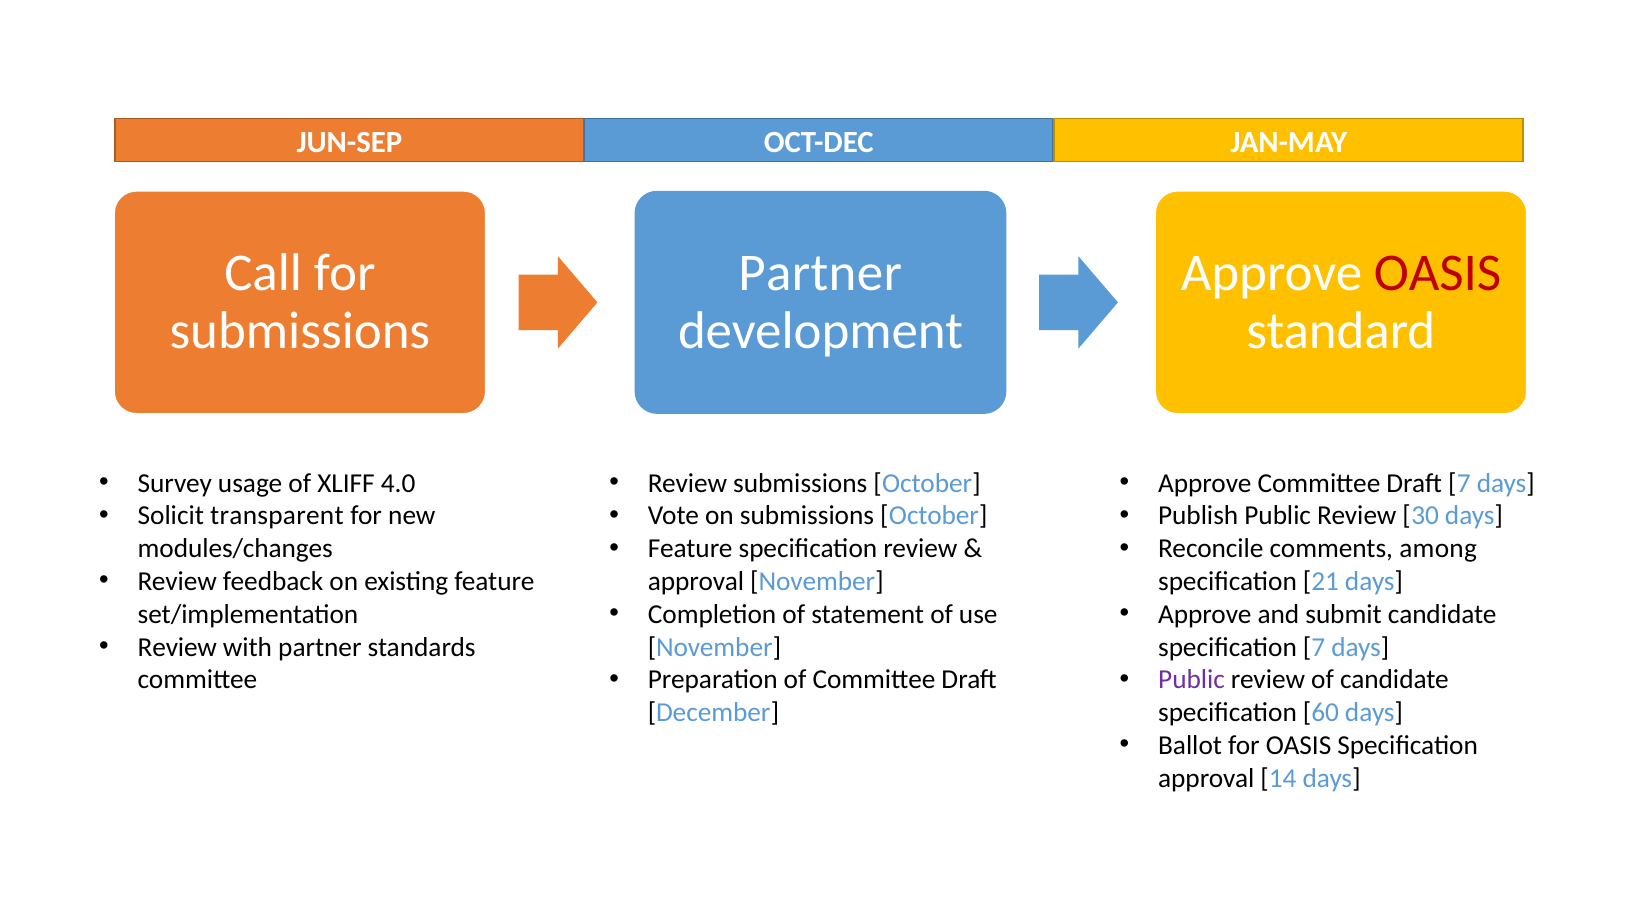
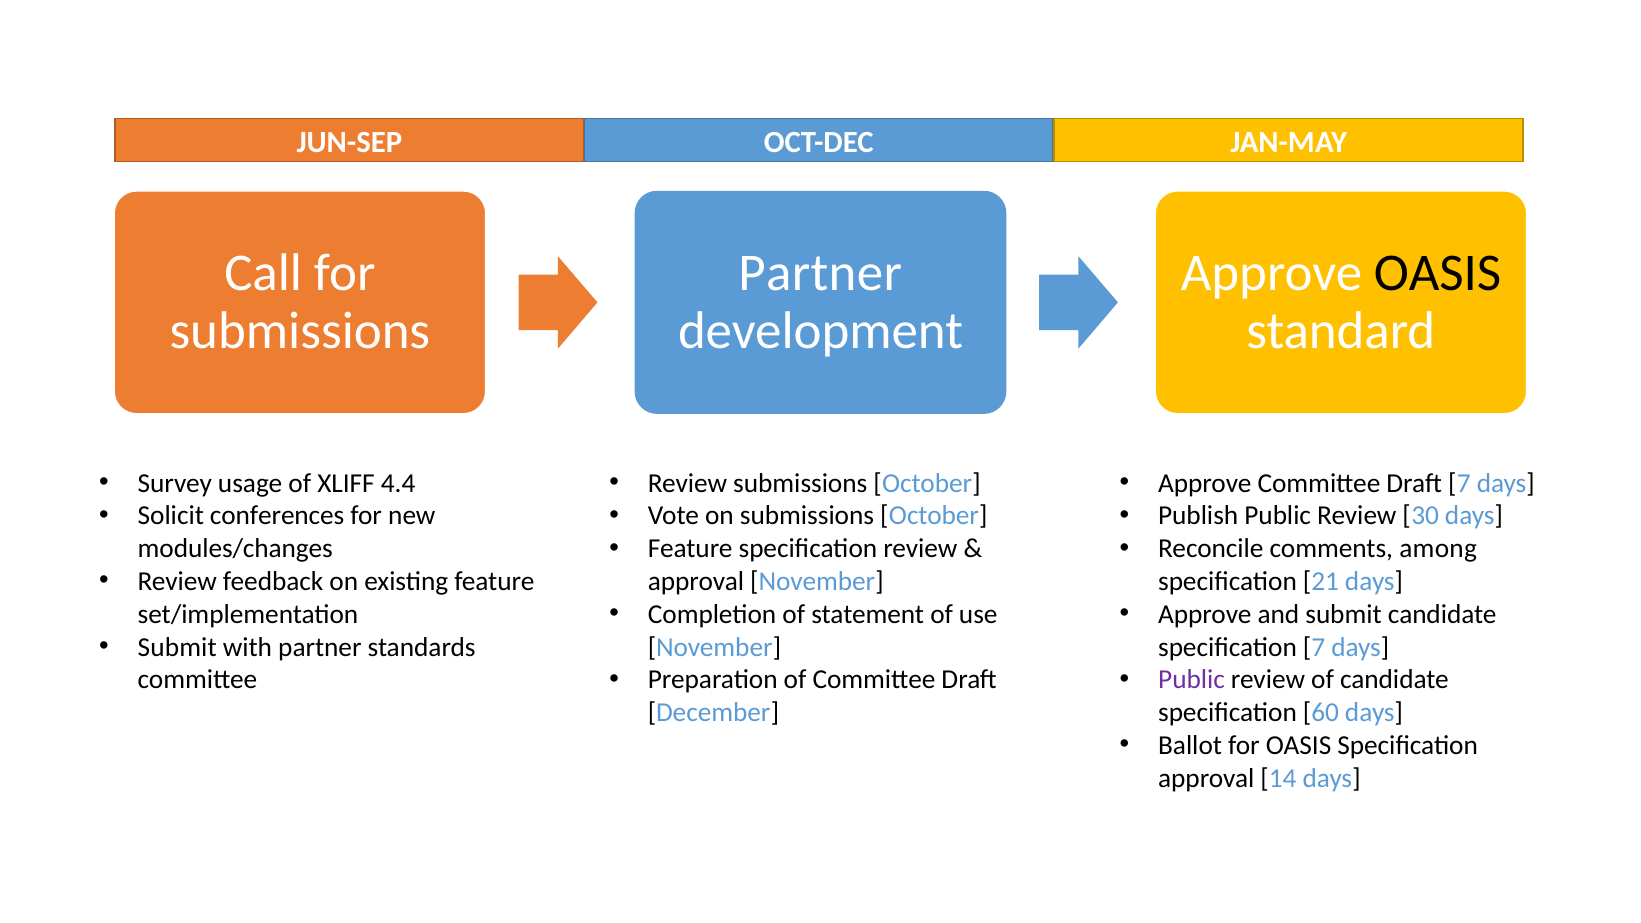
OASIS at (1438, 273) colour: red -> black
4.0: 4.0 -> 4.4
transparent: transparent -> conferences
Review at (177, 647): Review -> Submit
